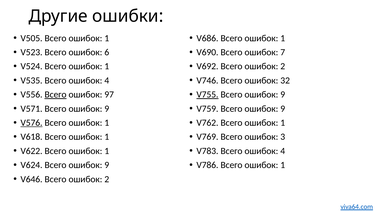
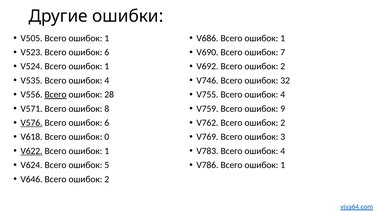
97: 97 -> 28
V755 underline: present -> none
9 at (283, 94): 9 -> 4
V571 Всего ошибок 9: 9 -> 8
1 at (107, 122): 1 -> 6
V762 Всего ошибок 1: 1 -> 2
V618 Всего ошибок 1: 1 -> 0
V622 underline: none -> present
V624 Всего ошибок 9: 9 -> 5
